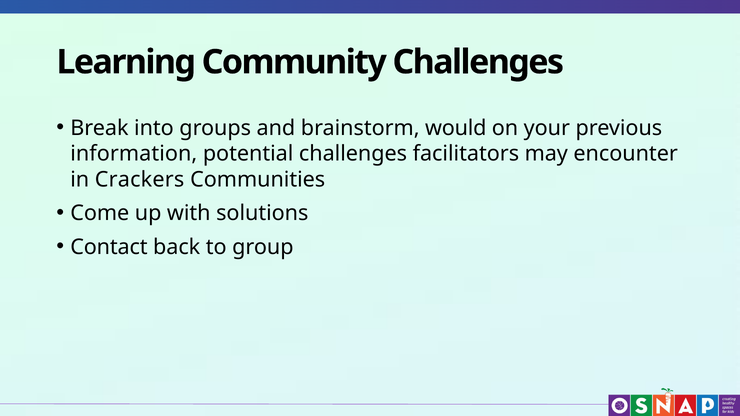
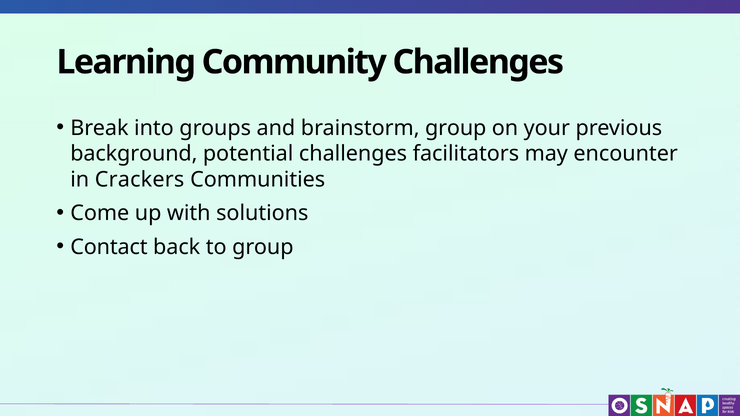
brainstorm would: would -> group
information: information -> background
